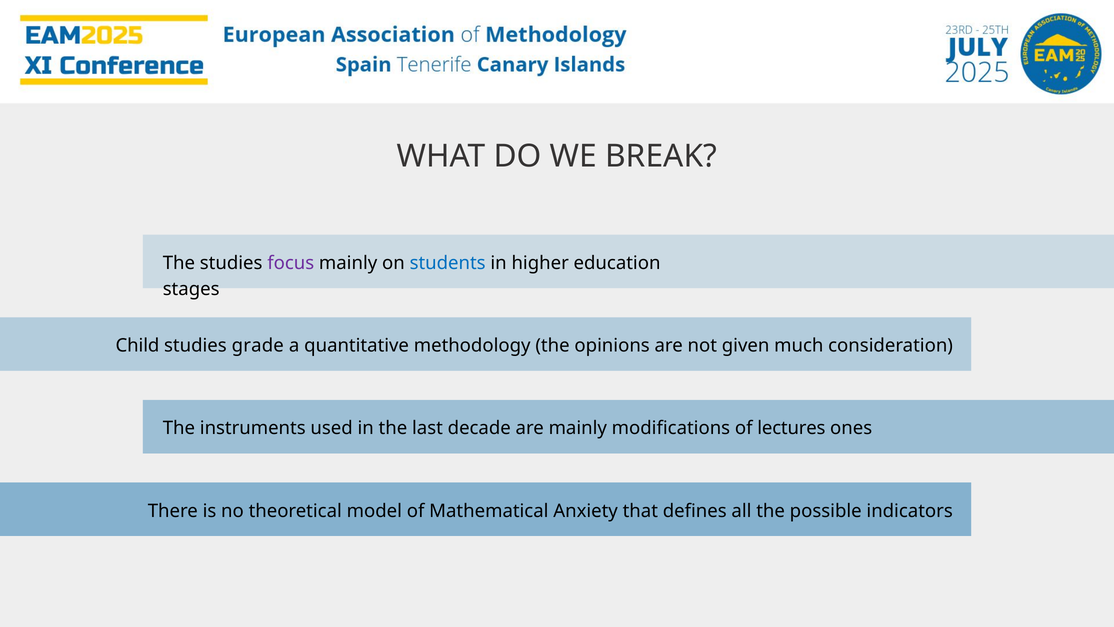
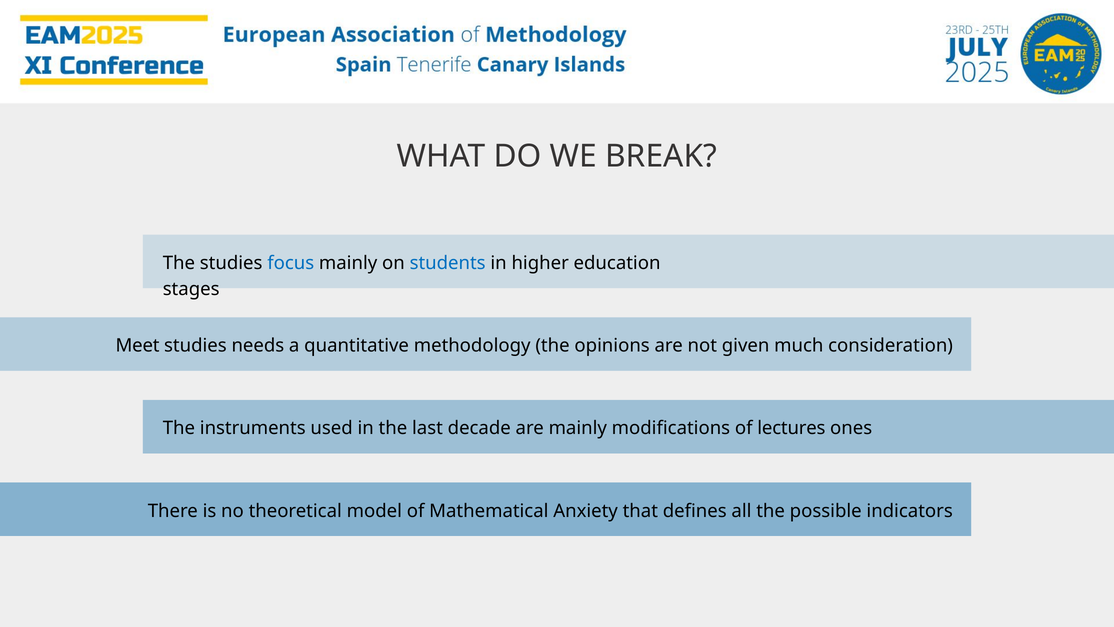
focus colour: purple -> blue
Child: Child -> Meet
grade: grade -> needs
